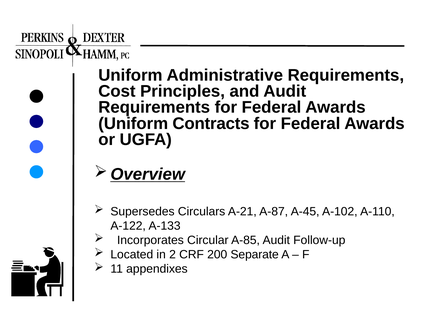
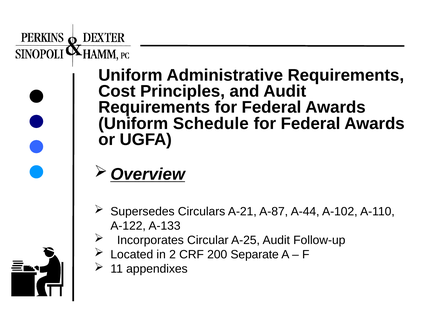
Contracts: Contracts -> Schedule
A-45: A-45 -> A-44
A-85: A-85 -> A-25
